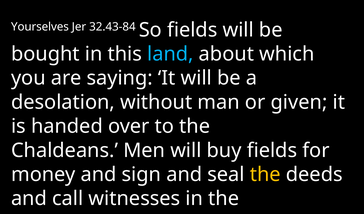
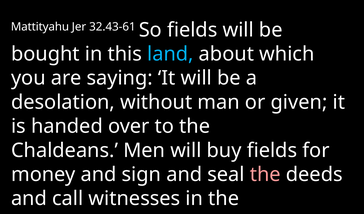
Yourselves: Yourselves -> Mattityahu
32.43-84: 32.43-84 -> 32.43-61
the at (265, 174) colour: yellow -> pink
